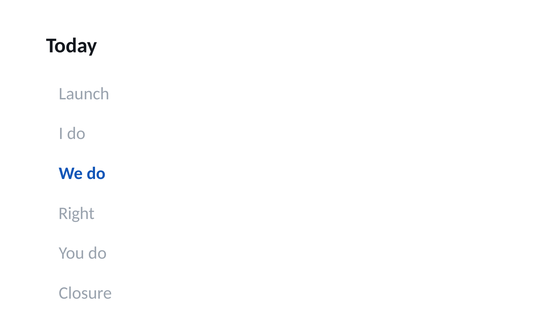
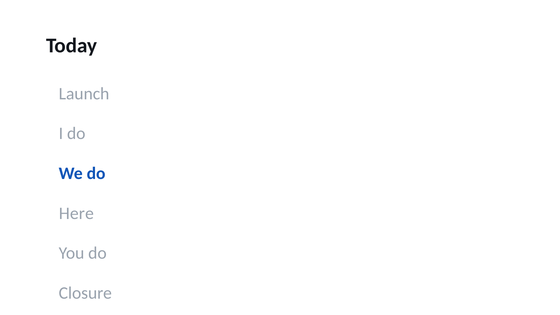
Right: Right -> Here
